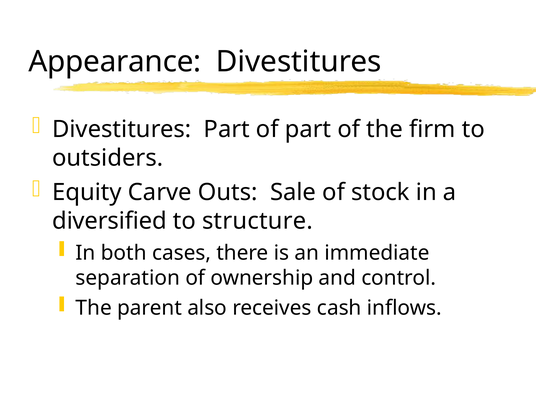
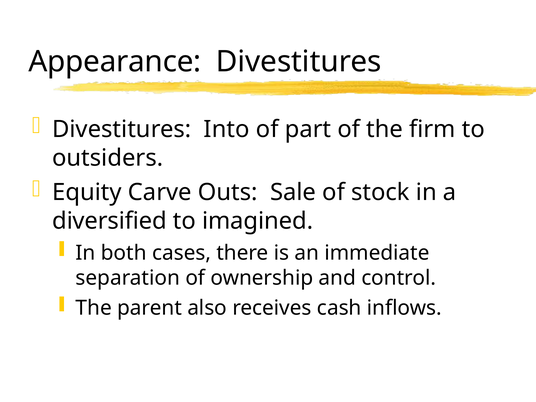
Divestitures Part: Part -> Into
structure: structure -> imagined
